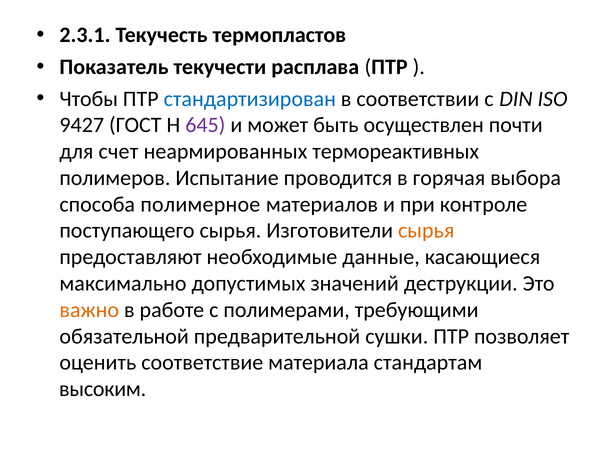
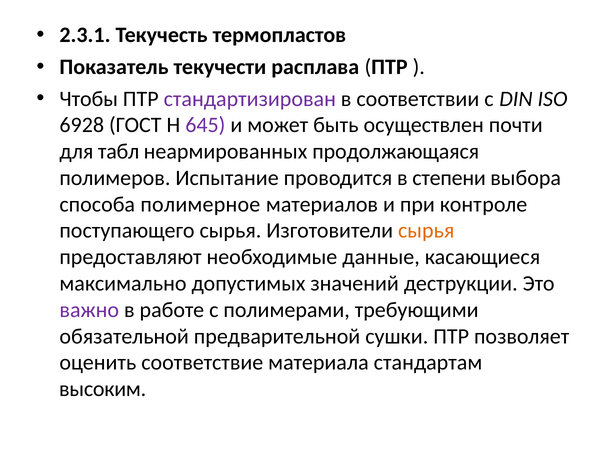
стандартизирован colour: blue -> purple
9427: 9427 -> 6928
счет: счет -> табл
термореактивных: термореактивных -> продолжающаяся
горячая: горячая -> степени
важно colour: orange -> purple
